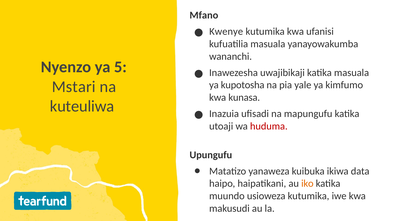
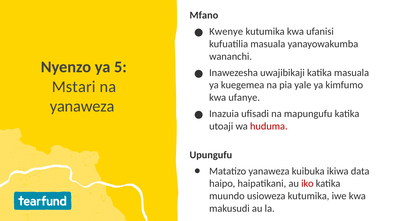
kupotosha: kupotosha -> kuegemea
kunasa: kunasa -> ufanye
kuteuliwa at (82, 106): kuteuliwa -> yanaweza
iko colour: orange -> red
